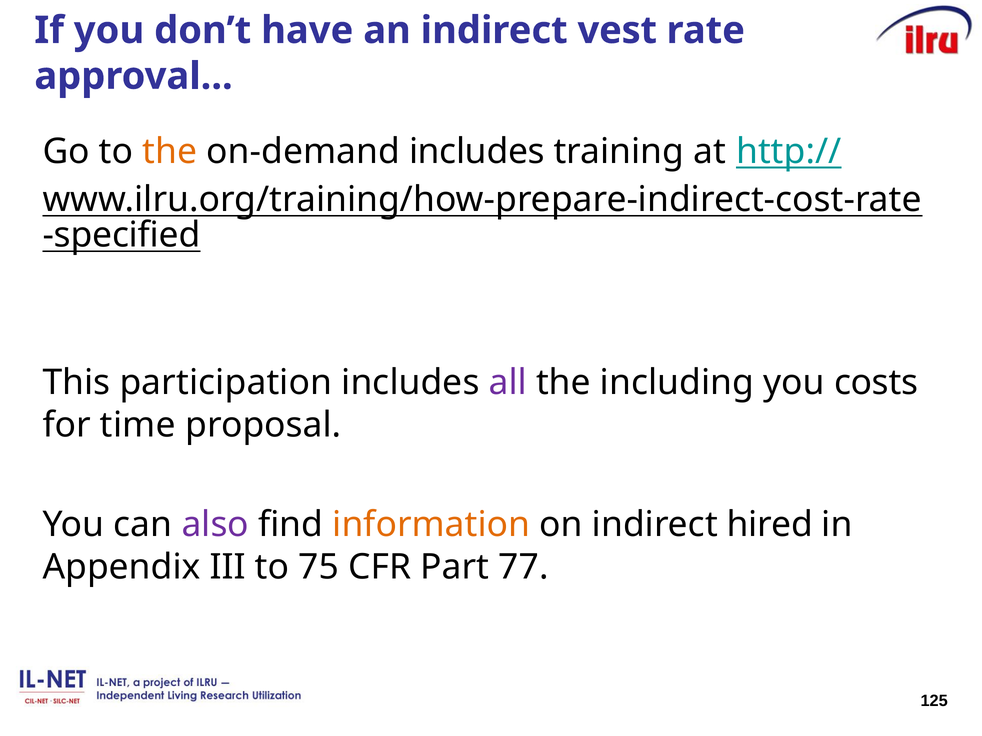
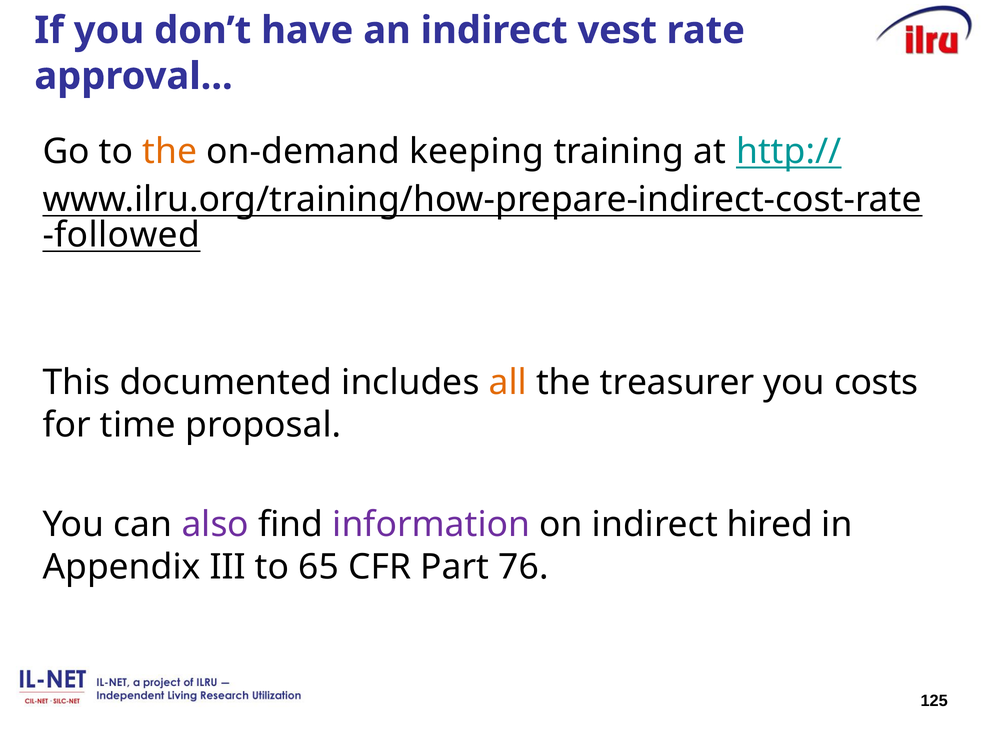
on-demand includes: includes -> keeping
specified: specified -> followed
participation: participation -> documented
all colour: purple -> orange
including: including -> treasurer
information colour: orange -> purple
75: 75 -> 65
77: 77 -> 76
